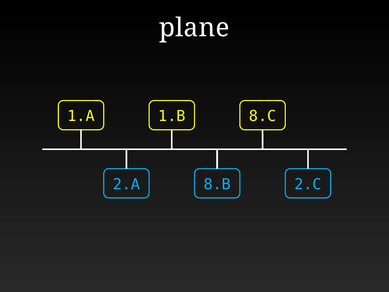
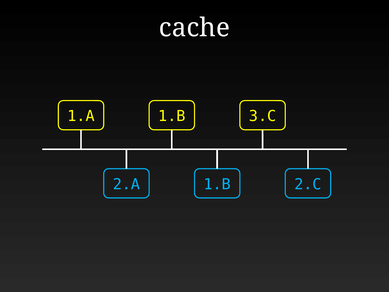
plane: plane -> cache
8.C: 8.C -> 3.C
2.A 8.B: 8.B -> 1.B
